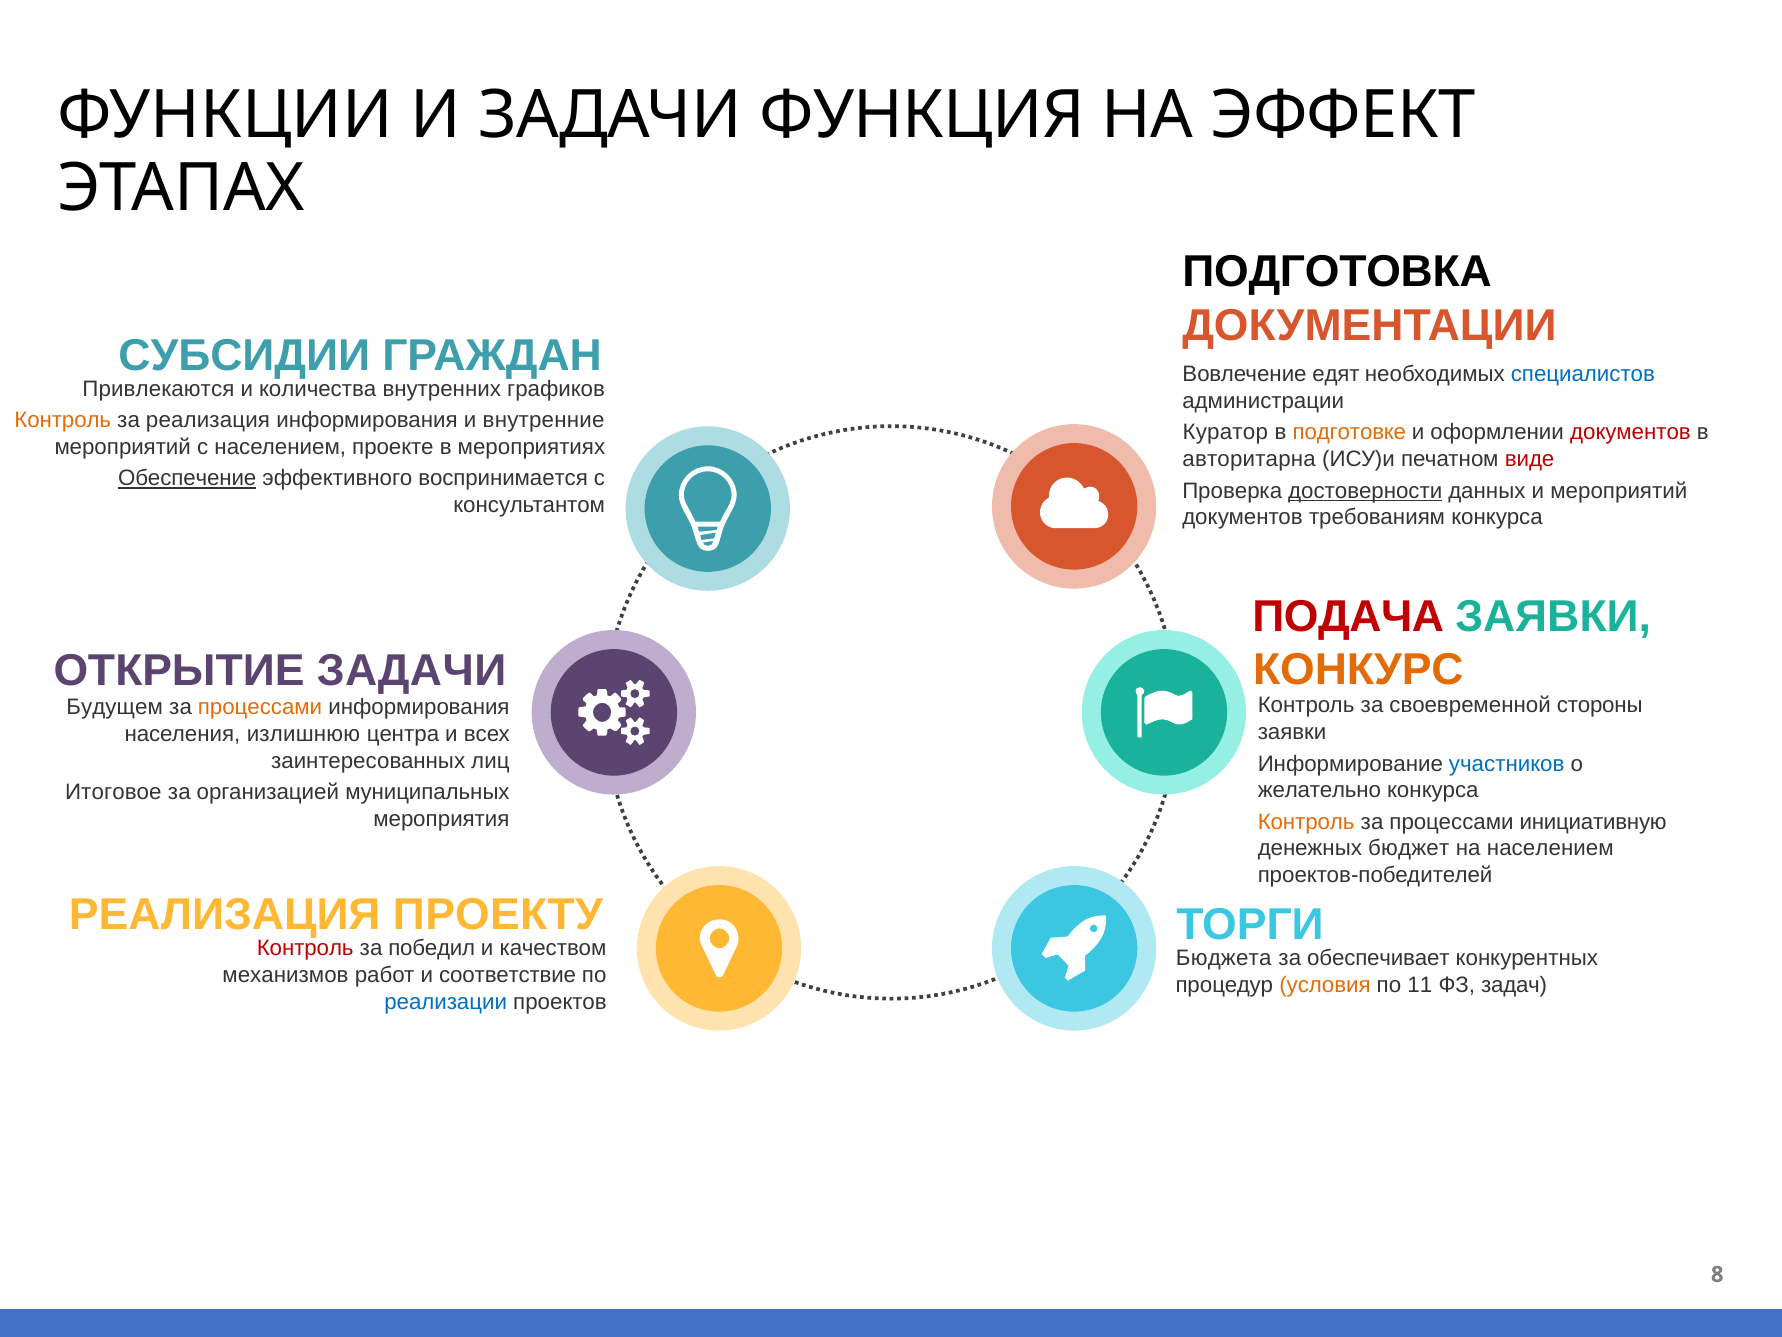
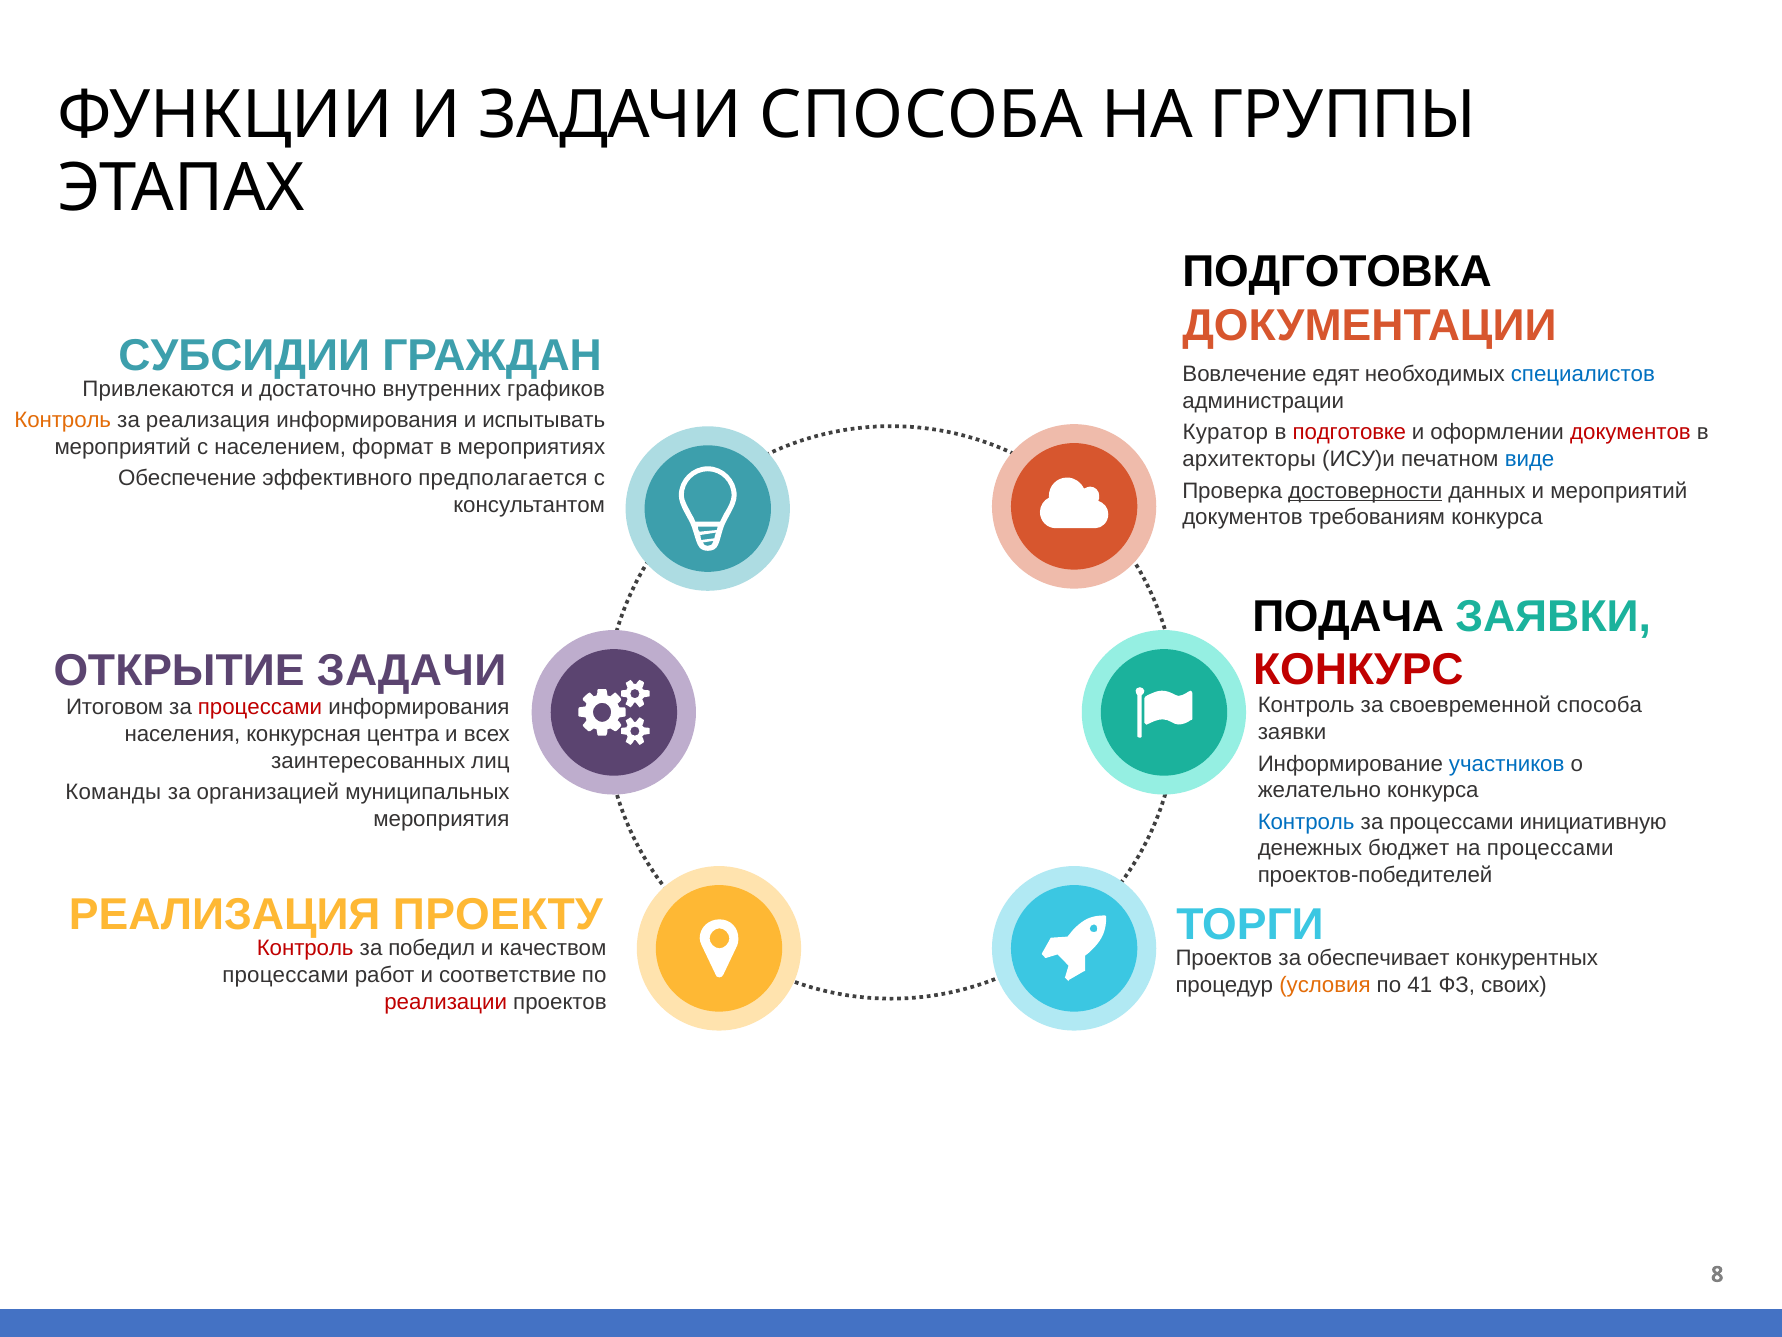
ЗАДАЧИ ФУНКЦИЯ: ФУНКЦИЯ -> СПОСОБА
ЭФФЕКТ: ЭФФЕКТ -> ГРУППЫ
количества: количества -> достаточно
внутренние: внутренние -> испытывать
подготовке colour: orange -> red
проекте: проекте -> формат
авторитарна: авторитарна -> архитекторы
виде colour: red -> blue
Обеспечение underline: present -> none
воспринимается: воспринимается -> предполагается
ПОДАЧА colour: red -> black
КОНКУРС colour: orange -> red
своевременной стороны: стороны -> способа
Будущем: Будущем -> Итоговом
процессами at (260, 707) colour: orange -> red
излишнюю: излишнюю -> конкурсная
Итоговое: Итоговое -> Команды
Контроль at (1306, 821) colour: orange -> blue
на населением: населением -> процессами
Бюджета at (1224, 958): Бюджета -> Проектов
механизмов at (285, 974): механизмов -> процессами
11: 11 -> 41
задач: задач -> своих
реализации colour: blue -> red
